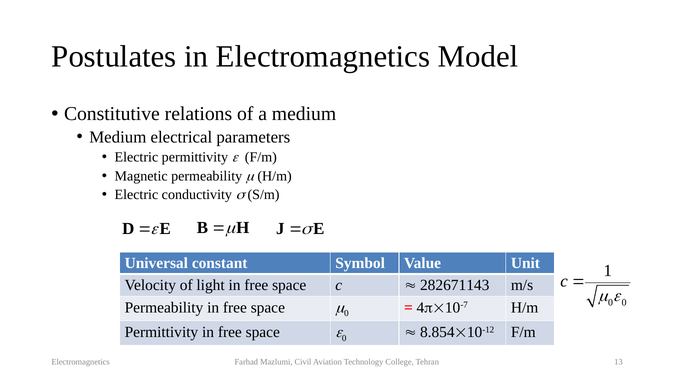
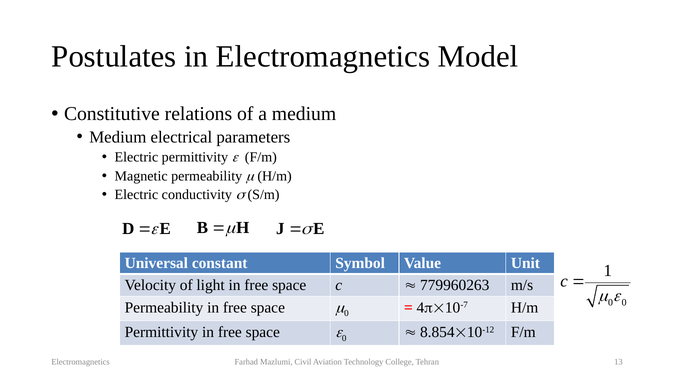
282671143: 282671143 -> 779960263
